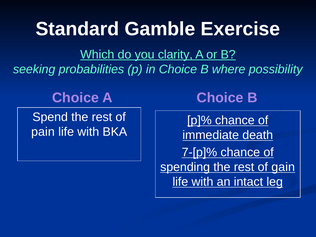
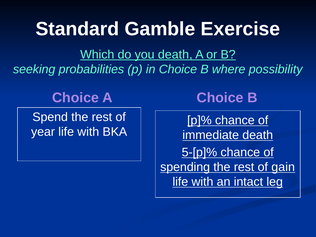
you clarity: clarity -> death
pain: pain -> year
7-[p]%: 7-[p]% -> 5-[p]%
